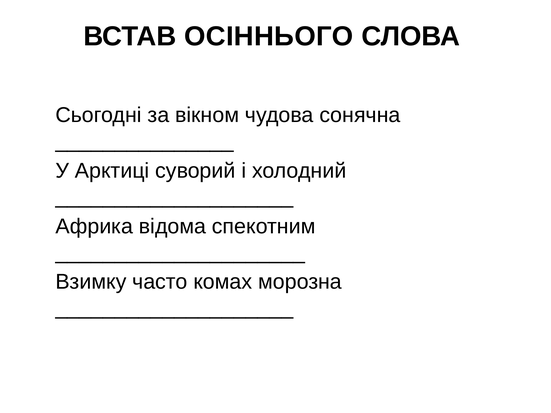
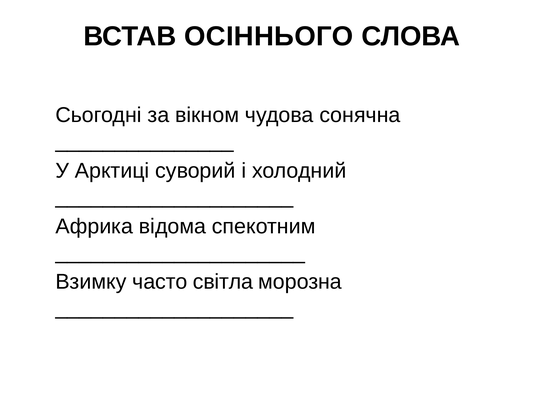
комах: комах -> світла
